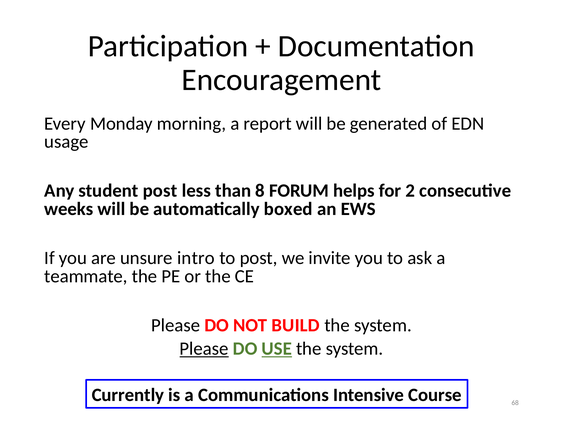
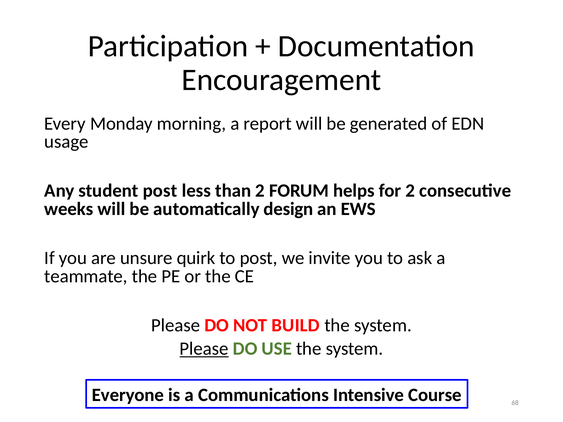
than 8: 8 -> 2
boxed: boxed -> design
intro: intro -> quirk
USE underline: present -> none
Currently: Currently -> Everyone
